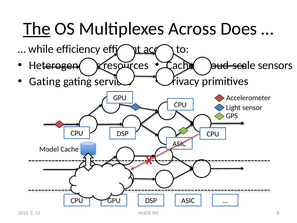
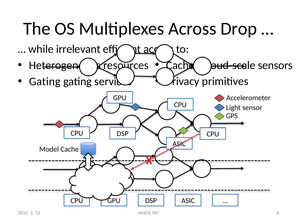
The underline: present -> none
Does: Does -> Drop
efficiency: efficiency -> irrelevant
